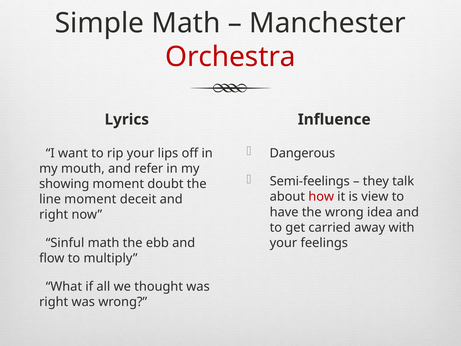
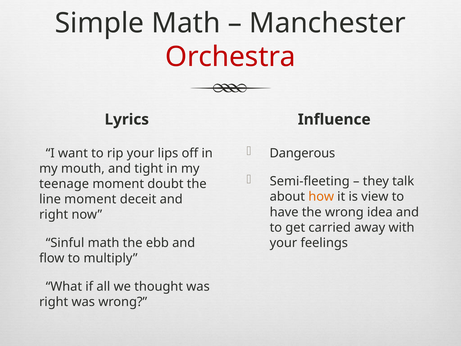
refer: refer -> tight
Semi-feelings: Semi-feelings -> Semi-fleeting
showing: showing -> teenage
how colour: red -> orange
